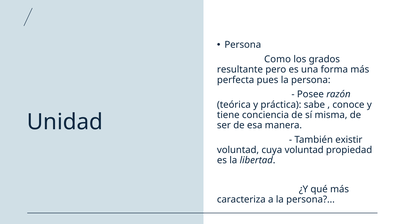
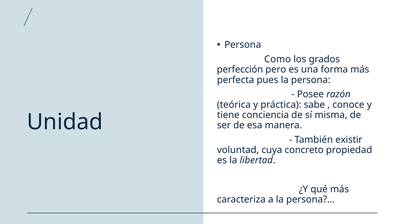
resultante: resultante -> perfección
cuya voluntad: voluntad -> concreto
